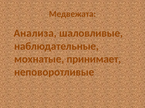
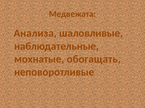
принимает: принимает -> обогащать
